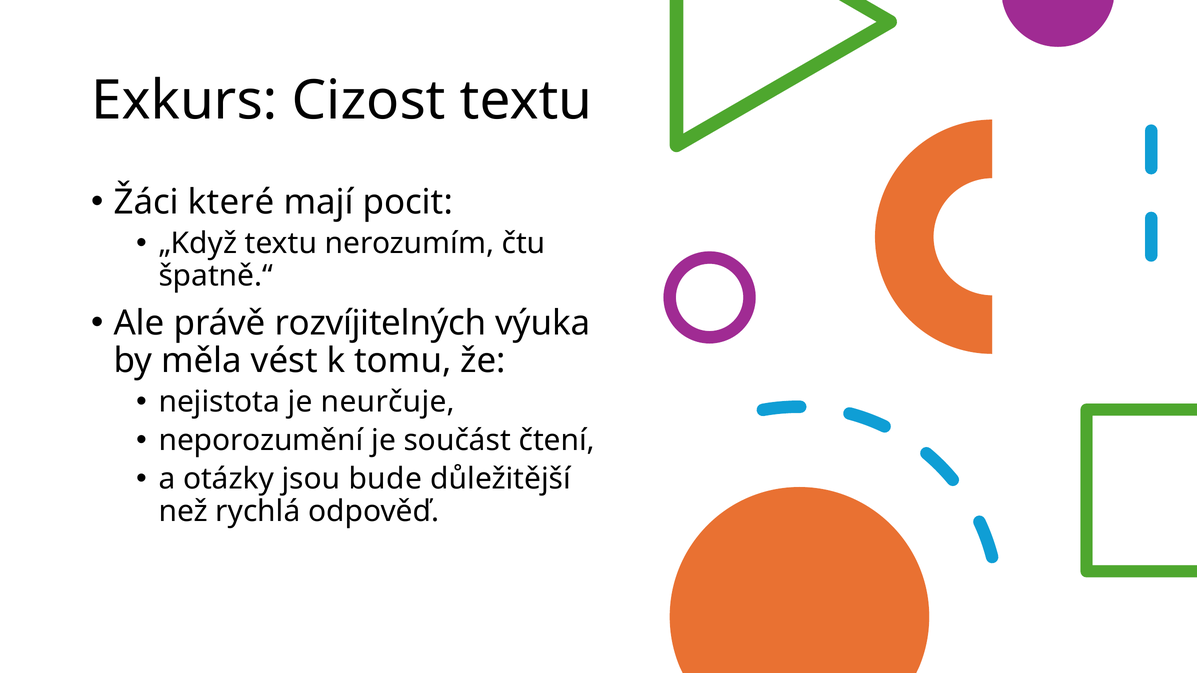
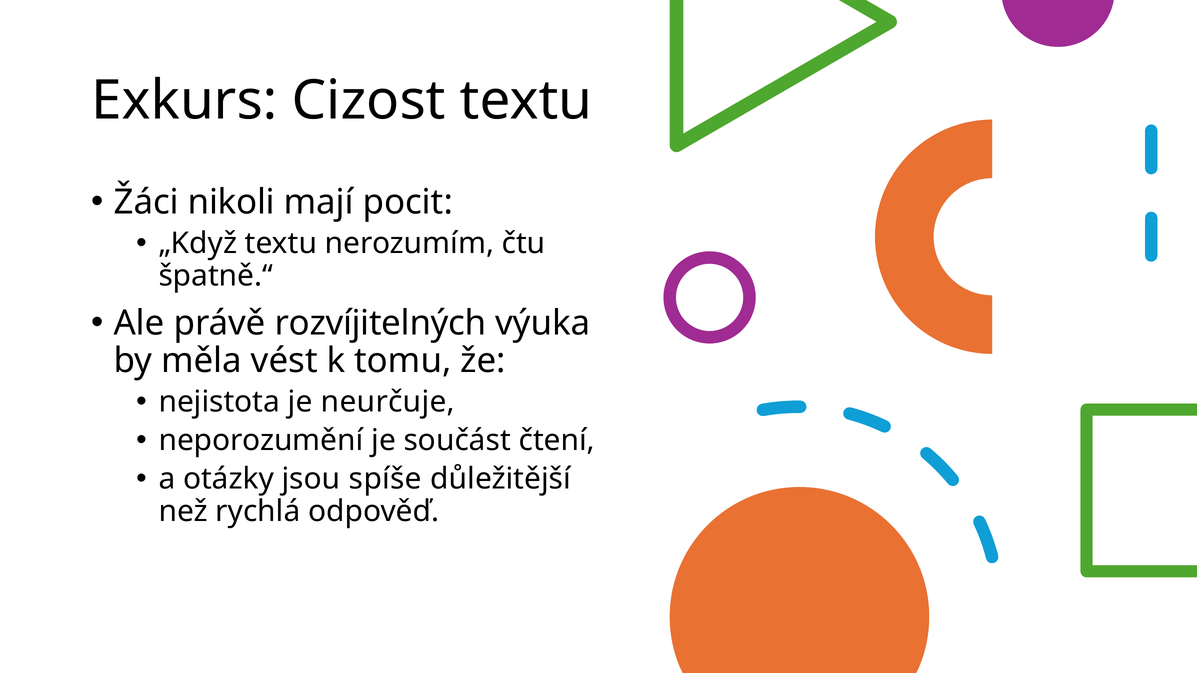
které: které -> nikoli
bude: bude -> spíše
